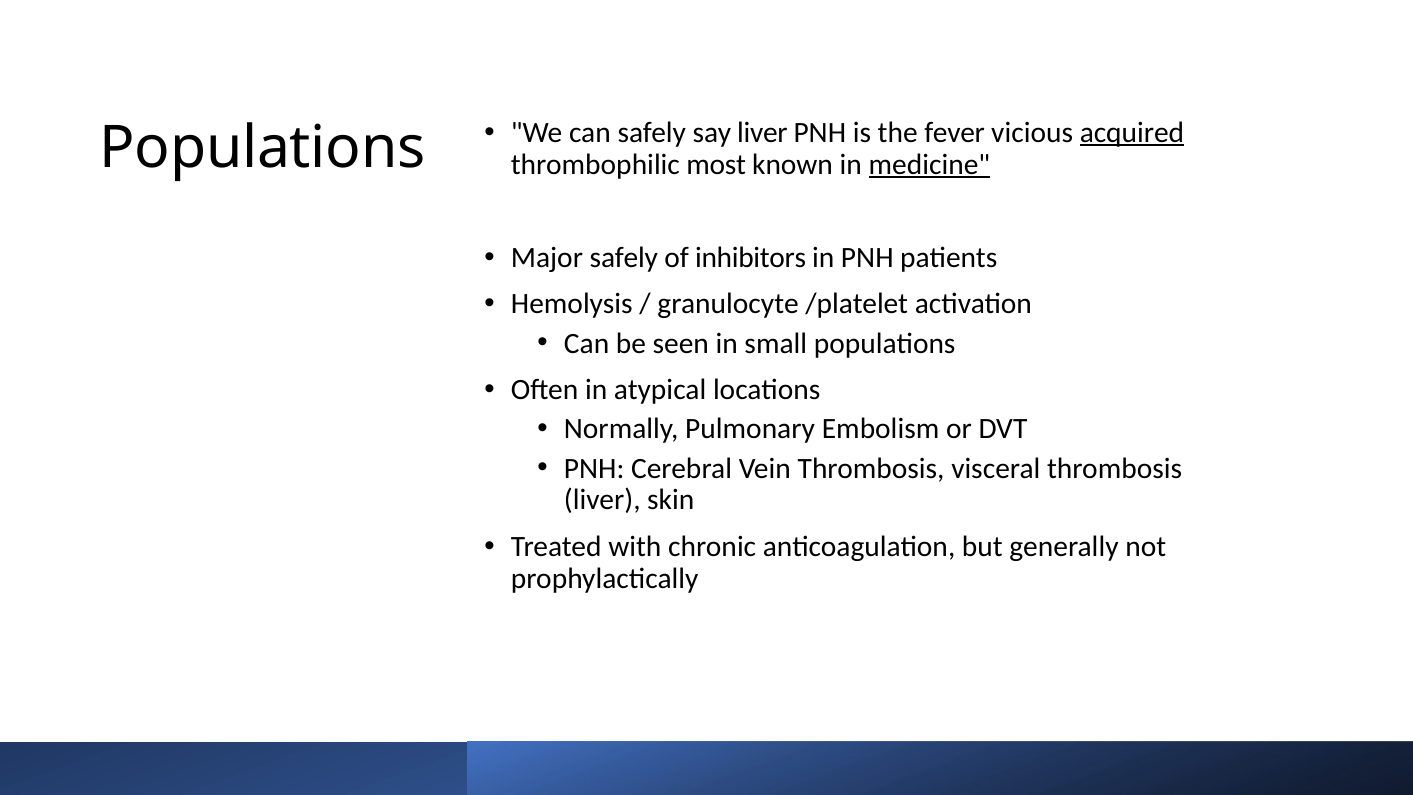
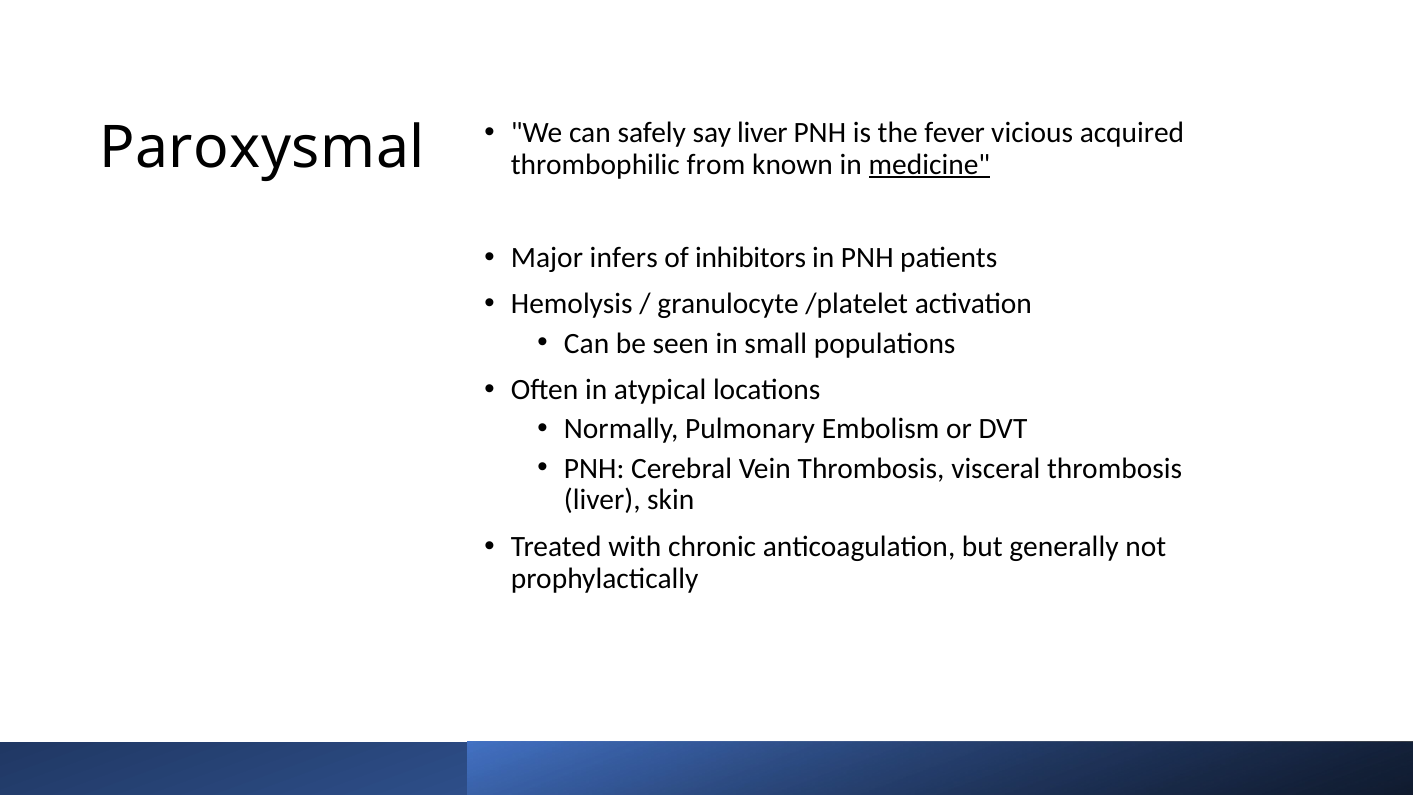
Populations at (262, 148): Populations -> Paroxysmal
acquired underline: present -> none
most: most -> from
Major safely: safely -> infers
